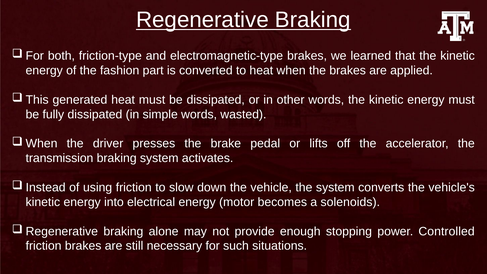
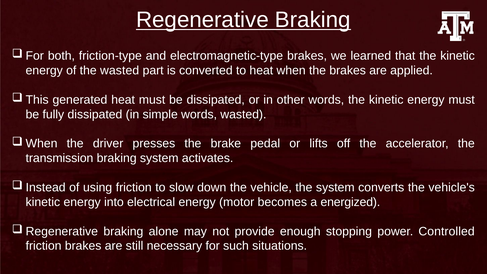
the fashion: fashion -> wasted
solenoids: solenoids -> energized
